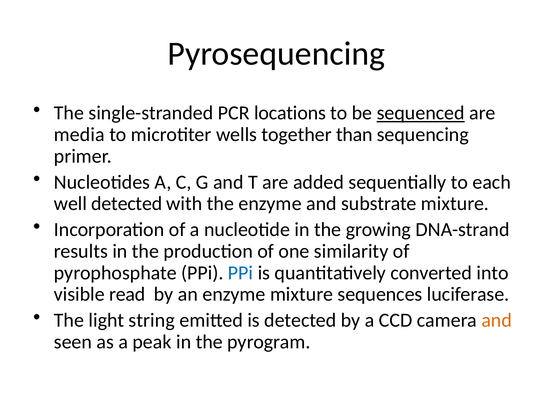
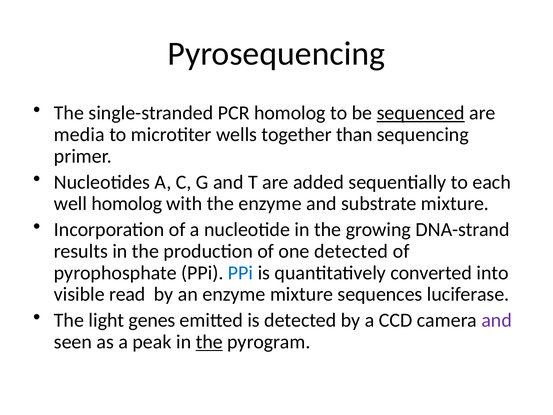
PCR locations: locations -> homolog
well detected: detected -> homolog
one similarity: similarity -> detected
string: string -> genes
and at (497, 320) colour: orange -> purple
the at (209, 342) underline: none -> present
